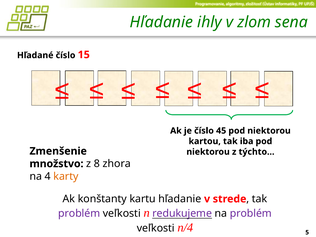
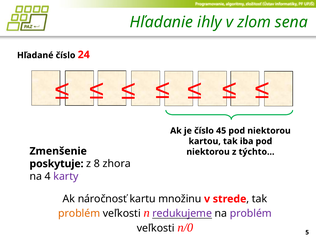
15: 15 -> 24
množstvo: množstvo -> poskytuje
karty colour: orange -> purple
konštanty: konštanty -> náročnosť
kartu hľadanie: hľadanie -> množinu
problém at (79, 213) colour: purple -> orange
n/4: n/4 -> n/0
